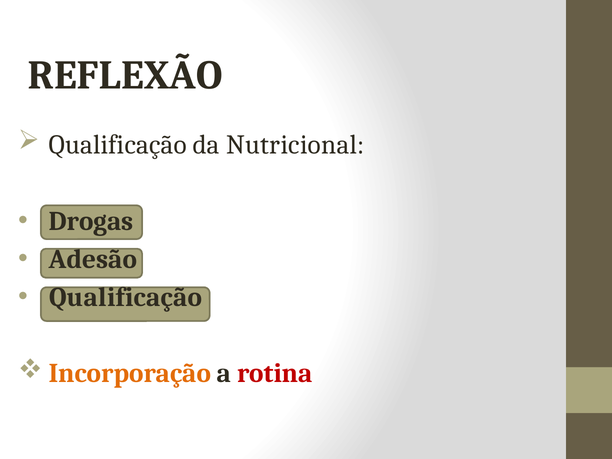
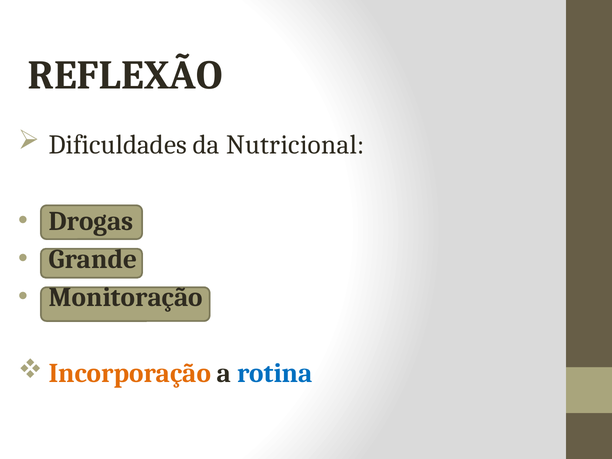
Qualificação at (118, 145): Qualificação -> Dificuldades
Adesão: Adesão -> Grande
Qualificação at (126, 297): Qualificação -> Monitoração
rotina colour: red -> blue
